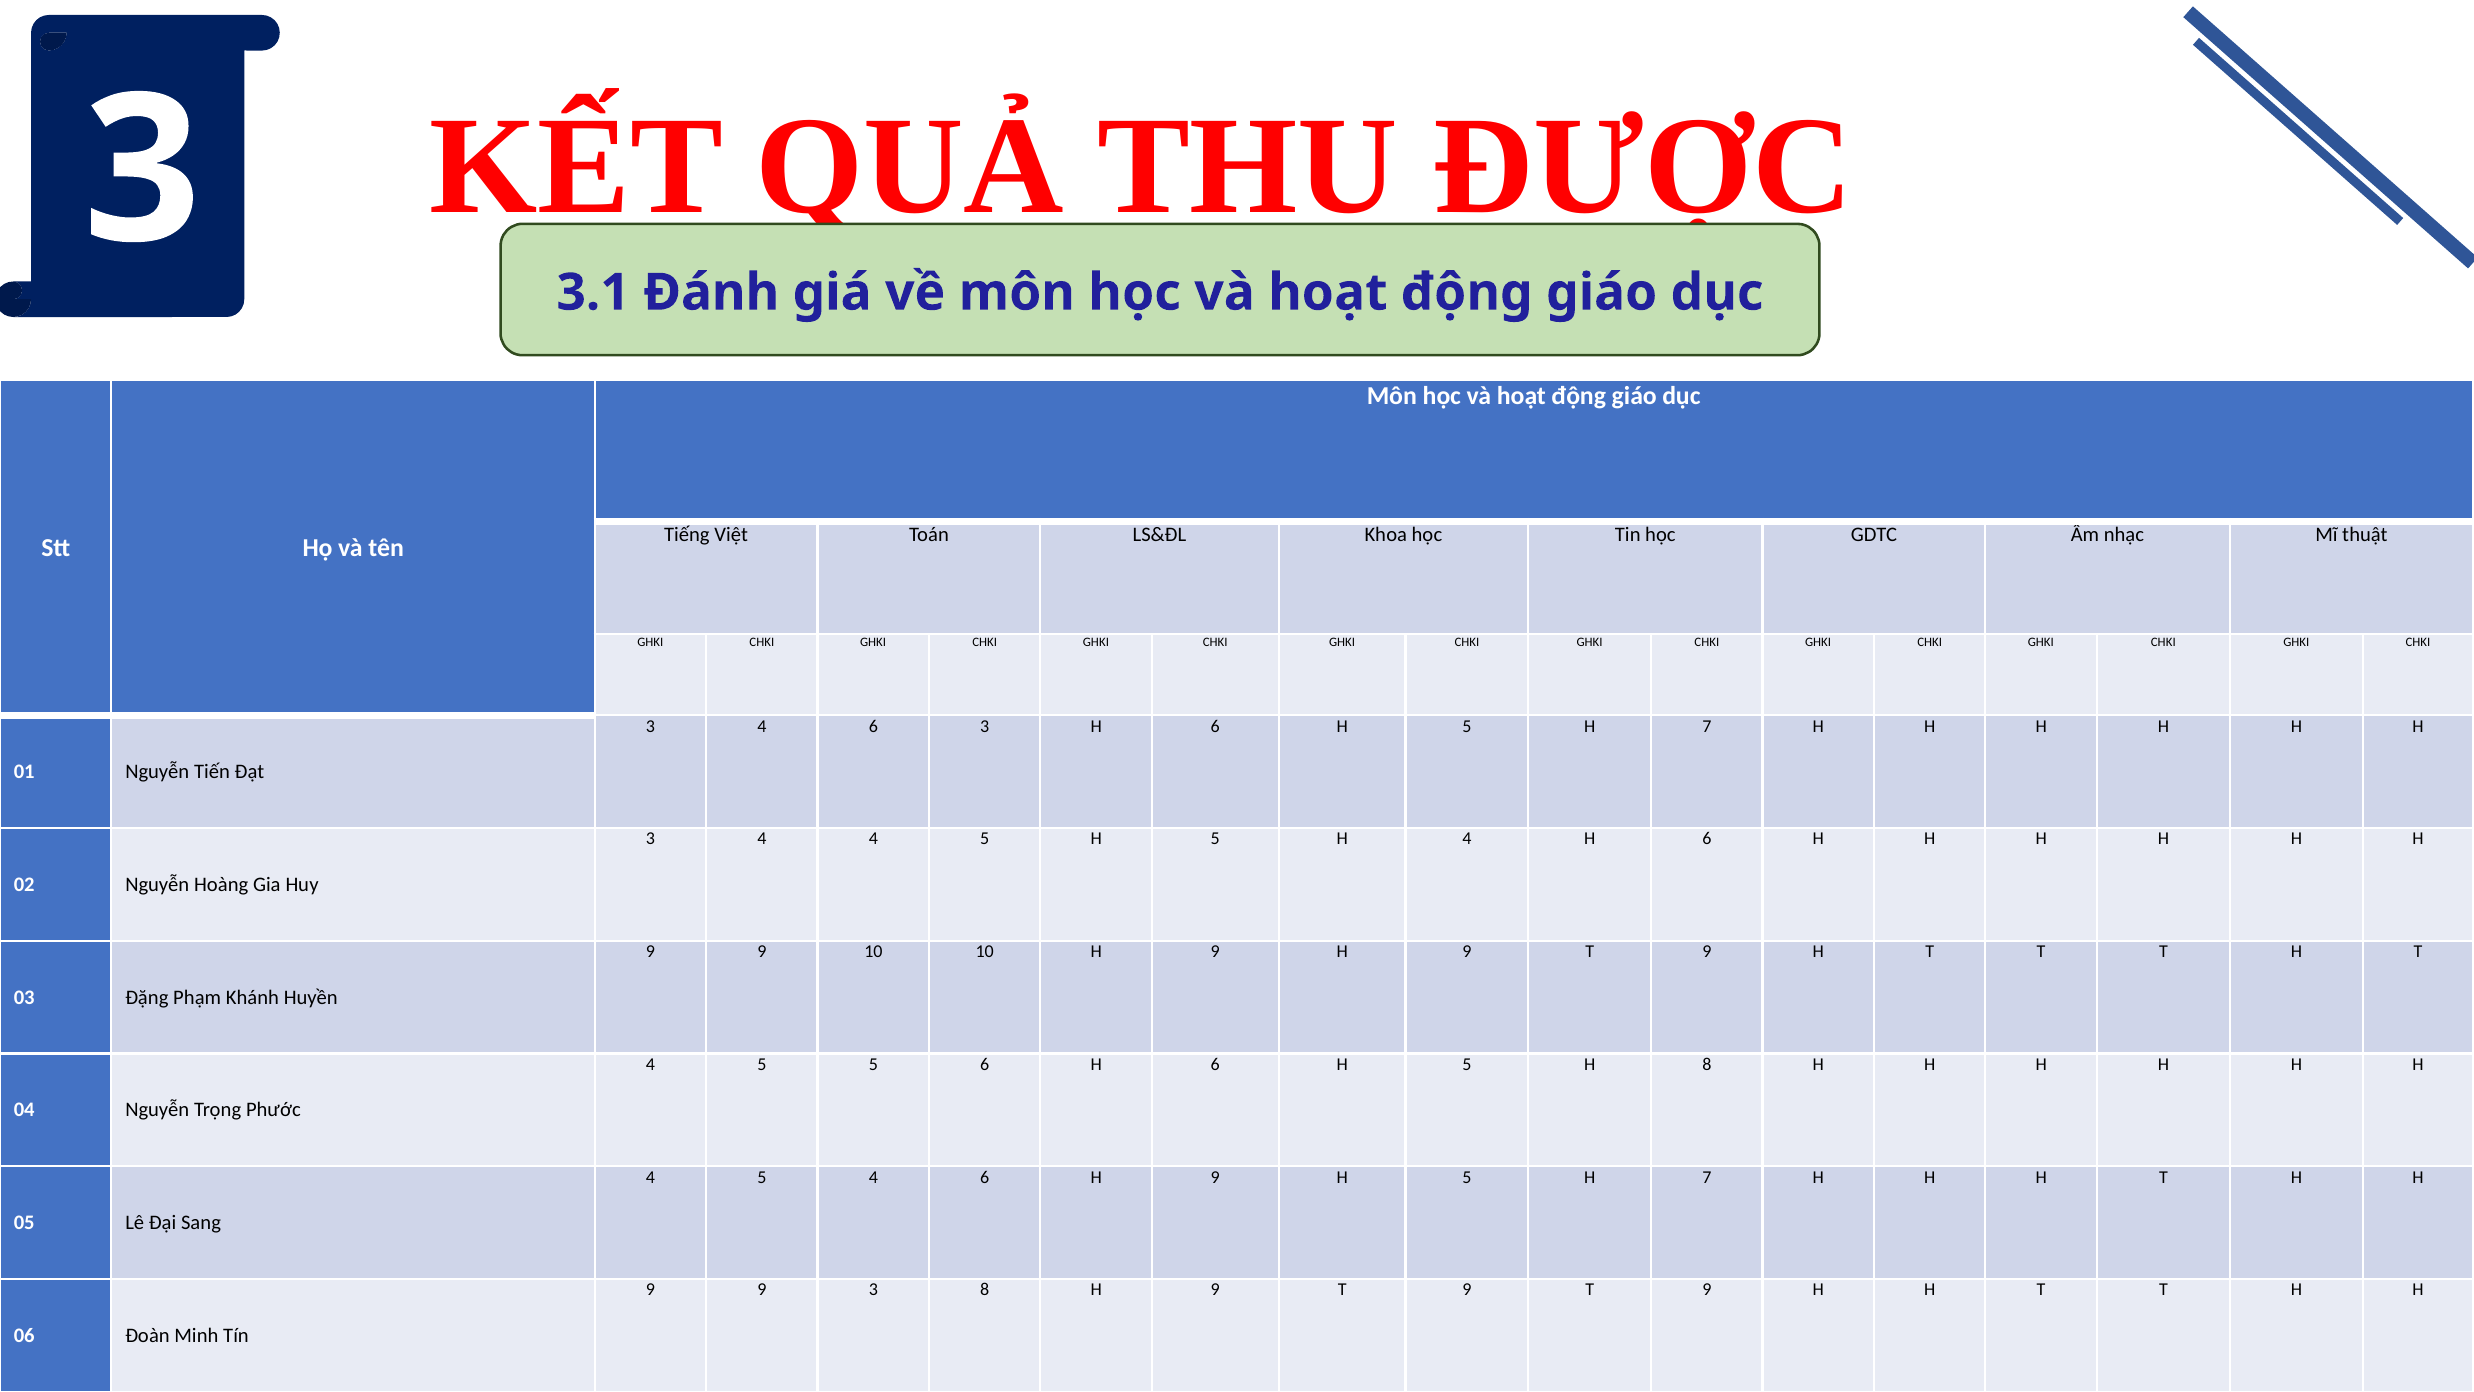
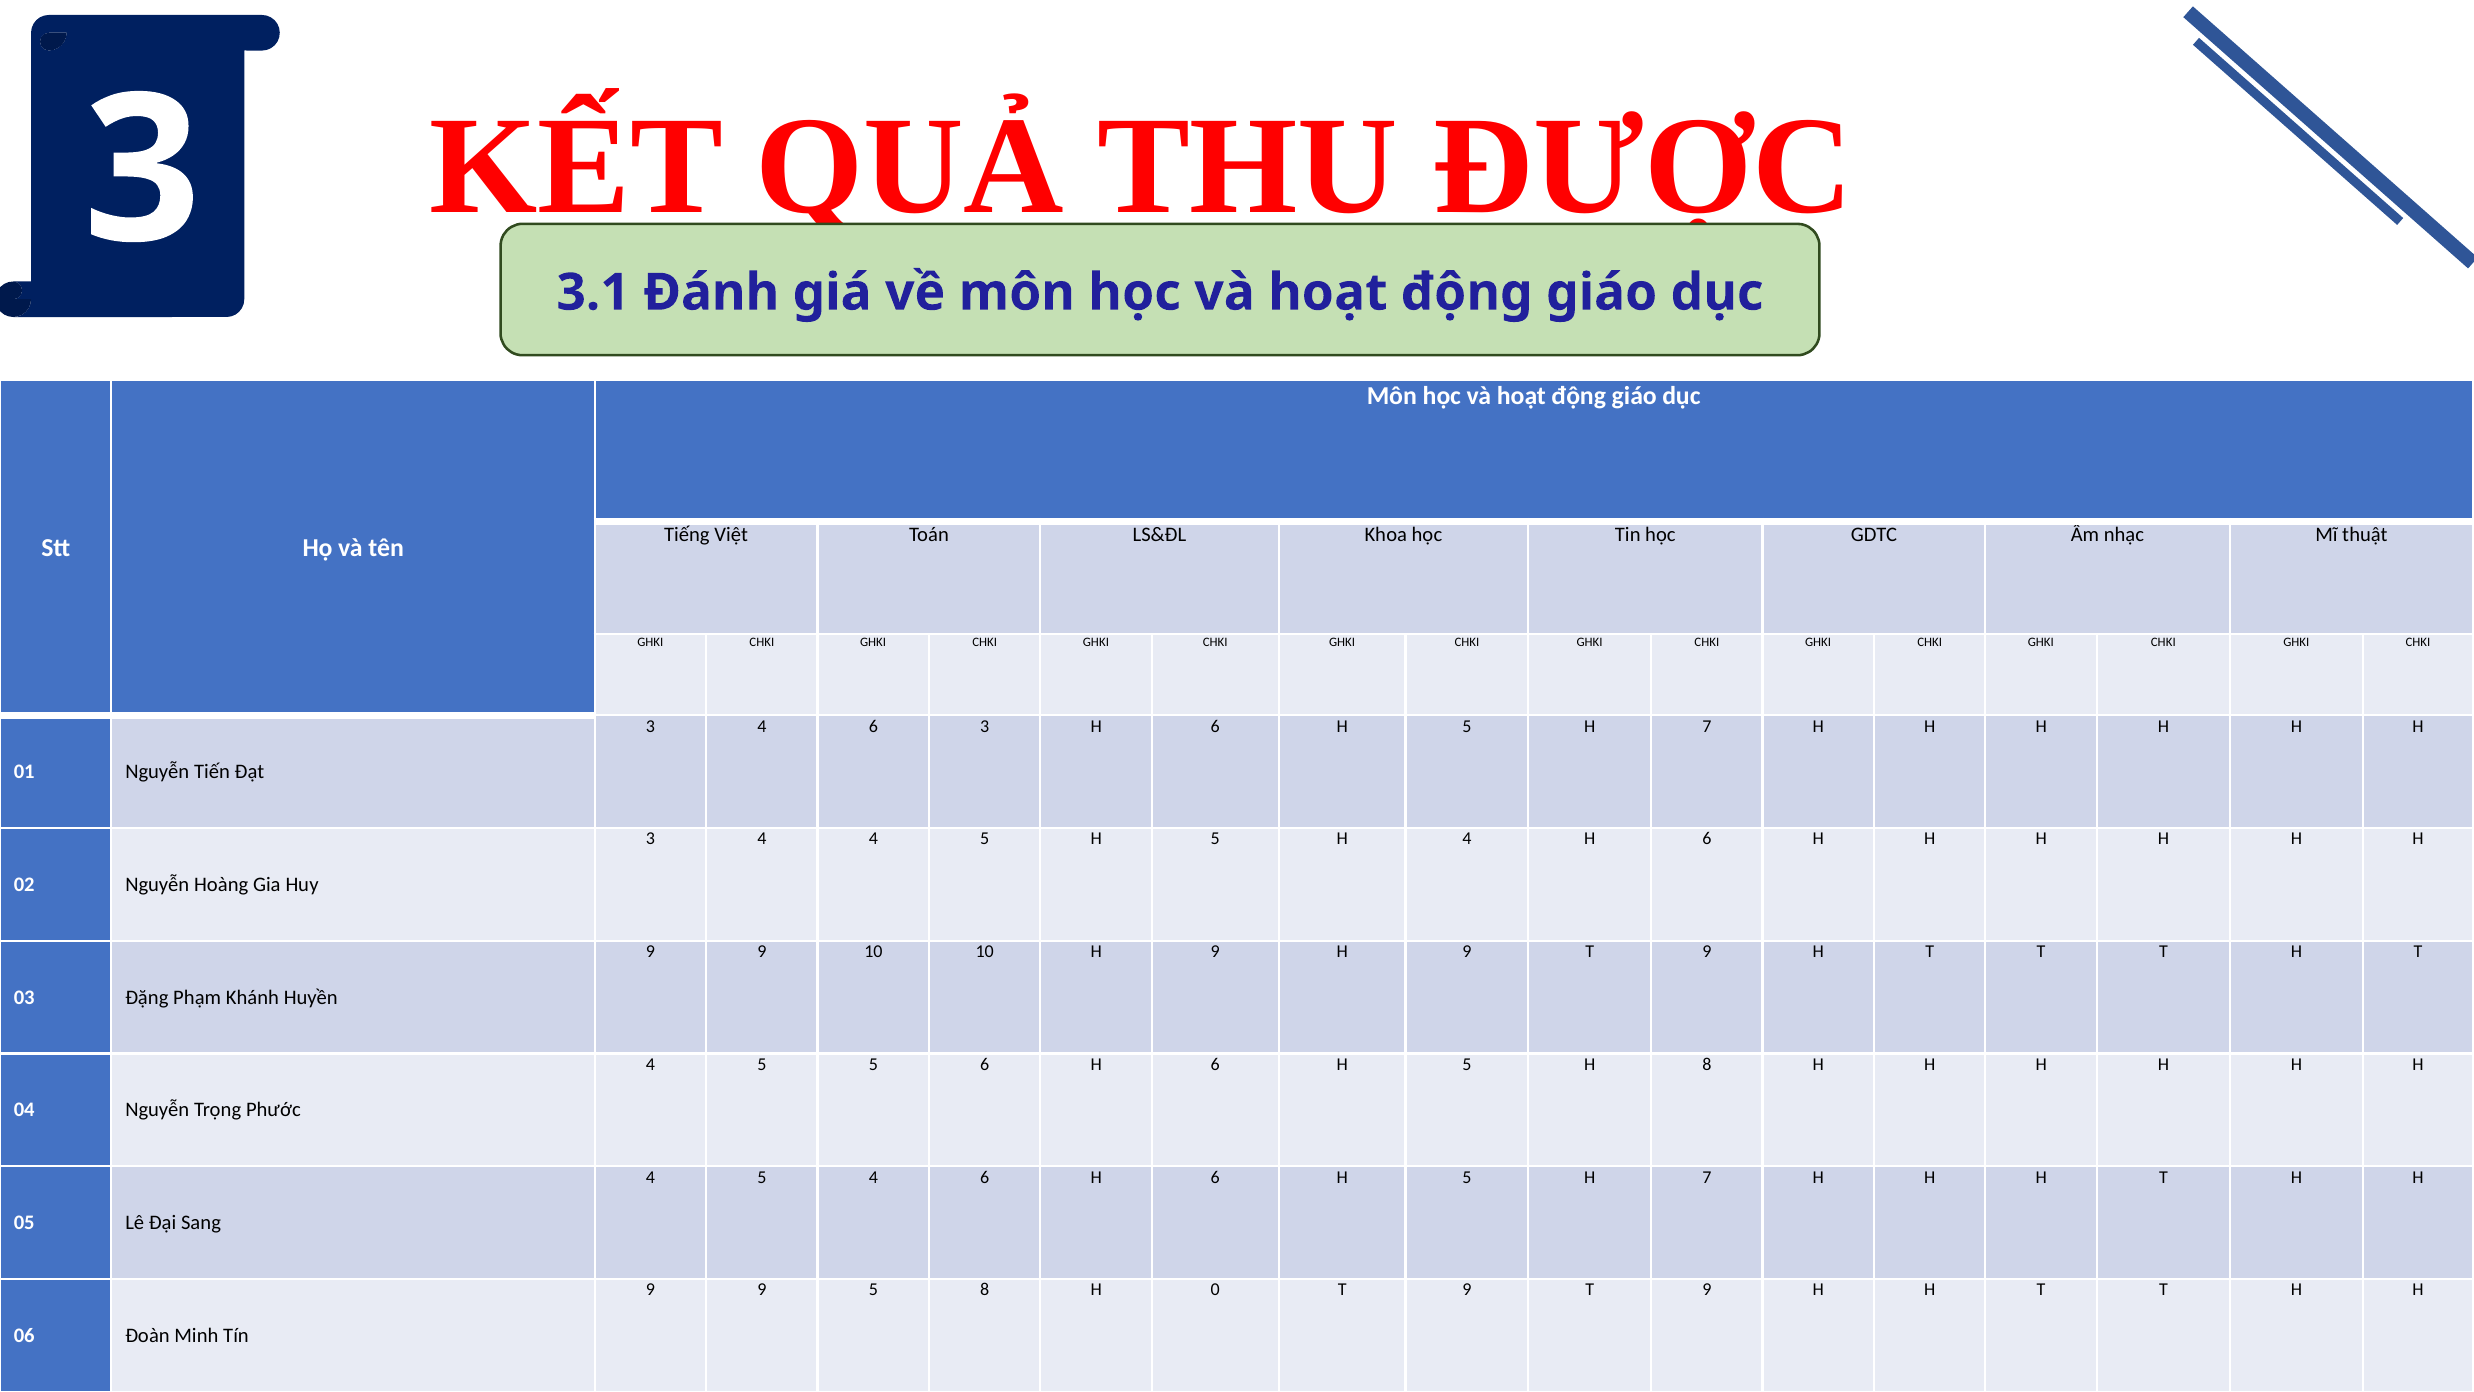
4 6 H 9: 9 -> 6
9 3: 3 -> 5
8 H 9: 9 -> 0
